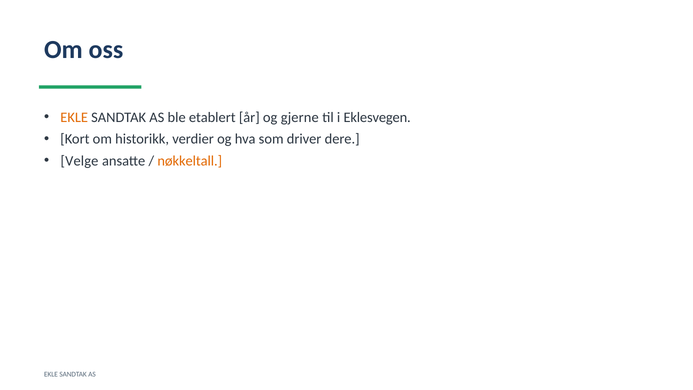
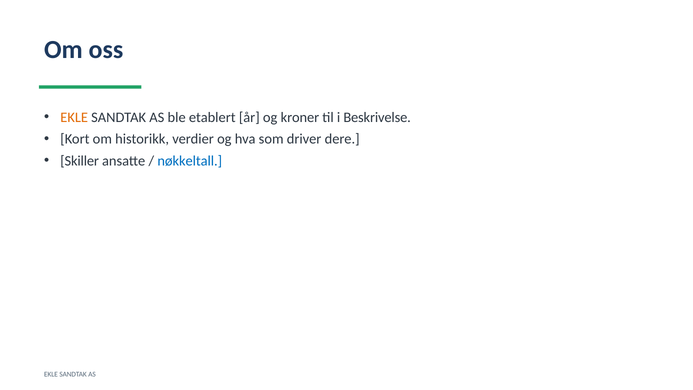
gjerne: gjerne -> kroner
Eklesvegen: Eklesvegen -> Beskrivelse
Velge: Velge -> Skiller
nøkkeltall colour: orange -> blue
